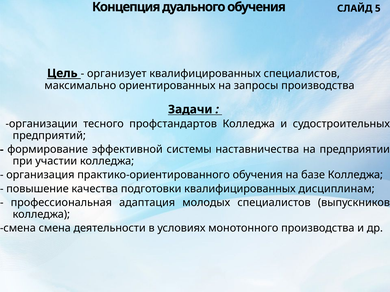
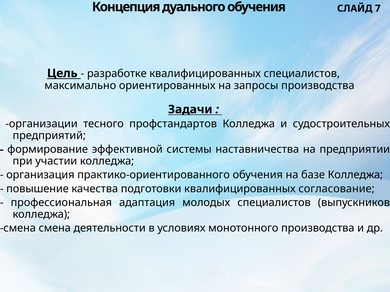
5: 5 -> 7
организует: организует -> разработке
дисциплинам: дисциплинам -> согласование
